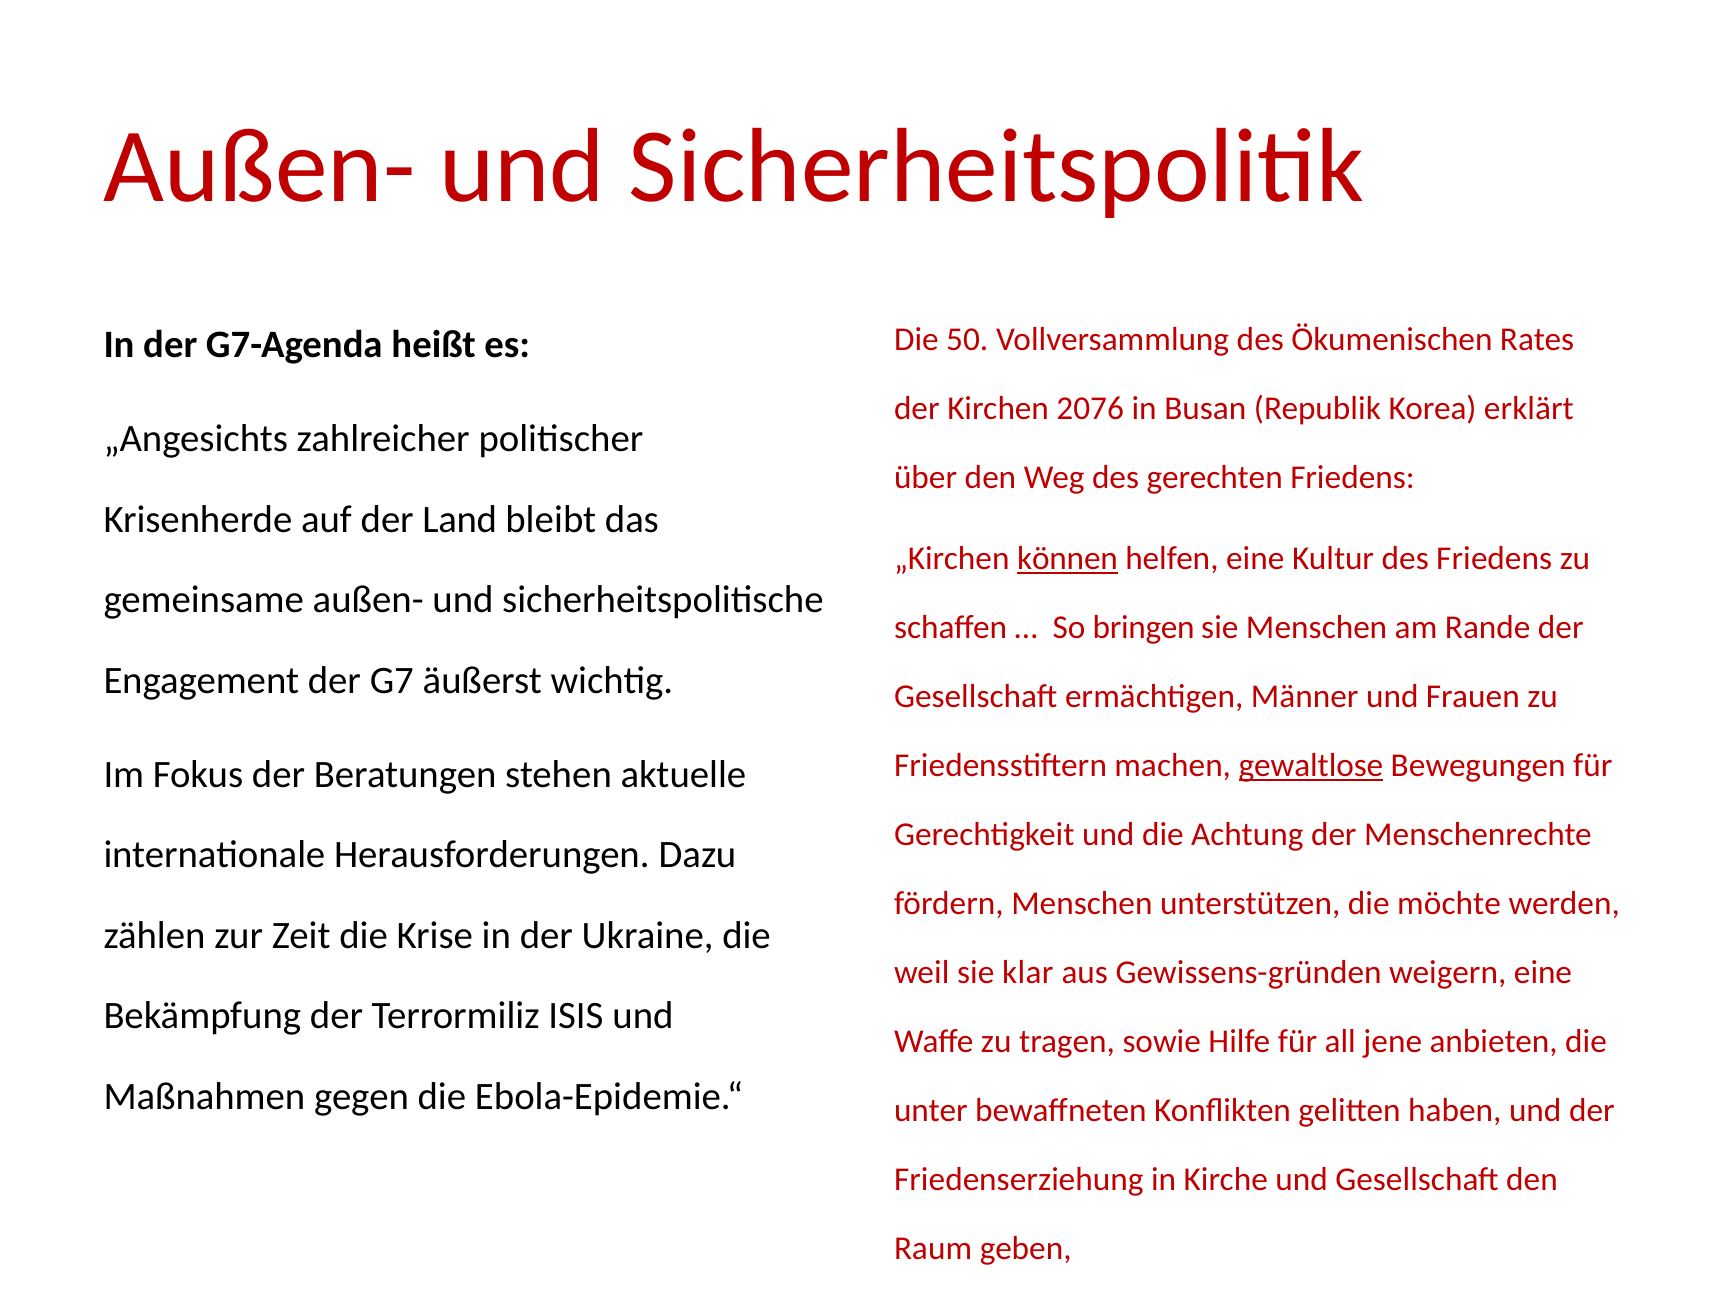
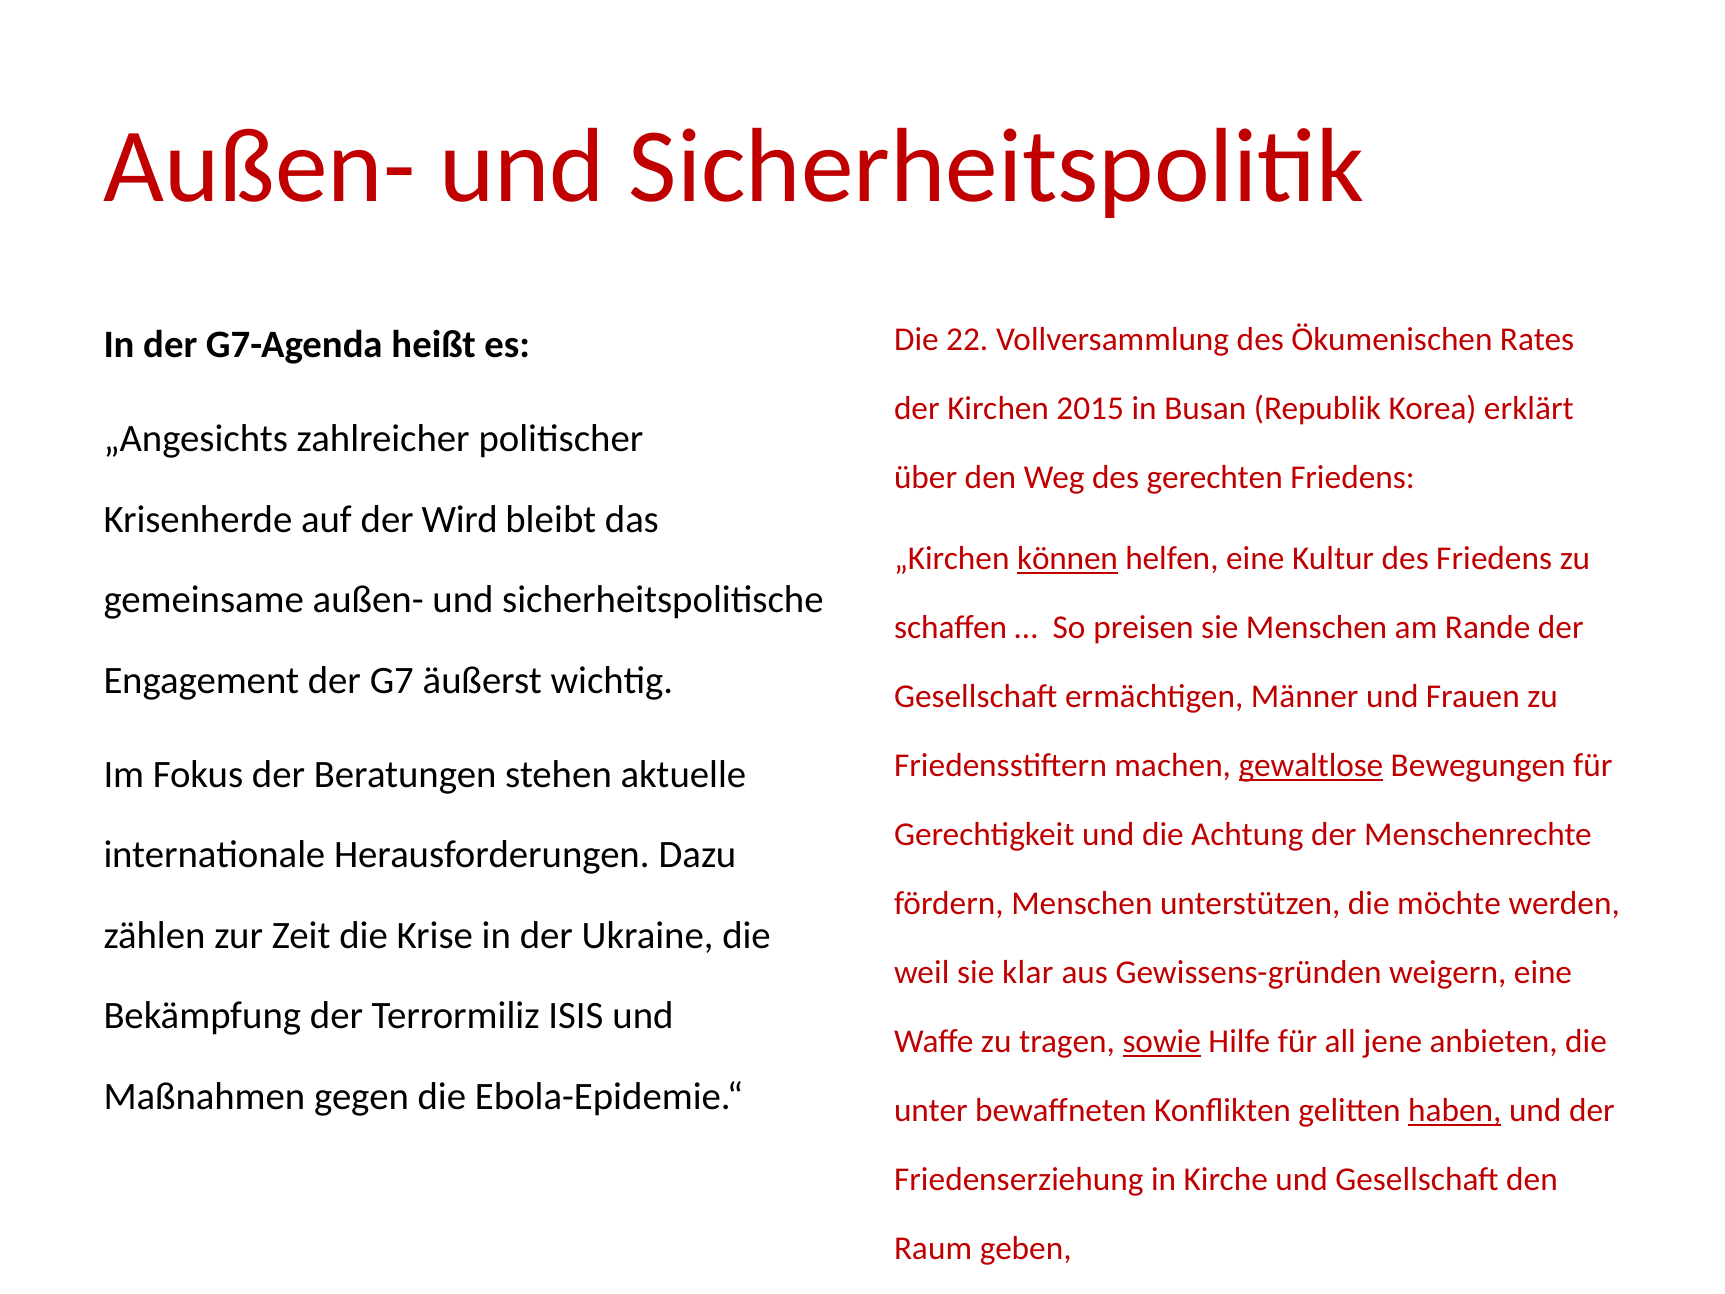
50: 50 -> 22
2076: 2076 -> 2015
Land: Land -> Wird
bringen: bringen -> preisen
sowie underline: none -> present
haben underline: none -> present
